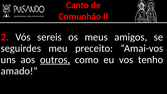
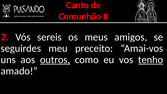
tenho underline: none -> present
